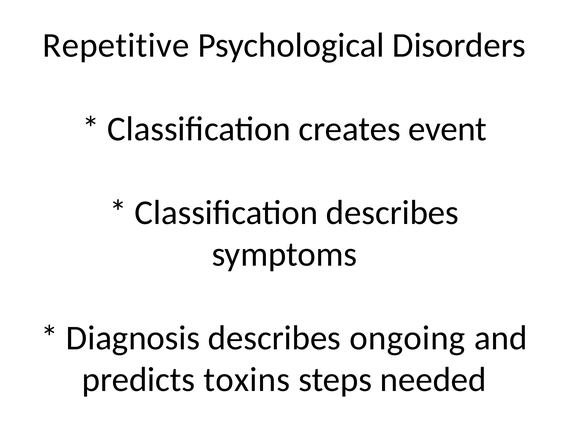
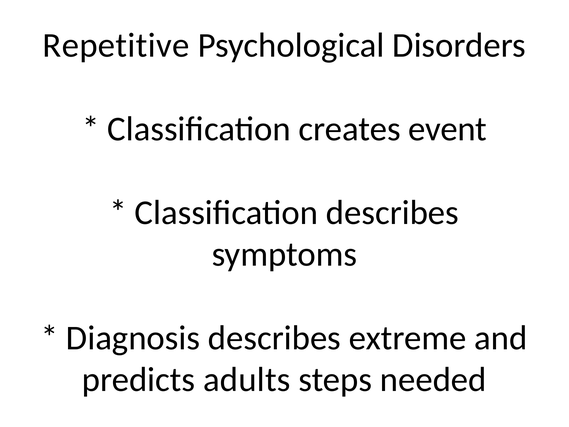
ongoing: ongoing -> extreme
toxins: toxins -> adults
